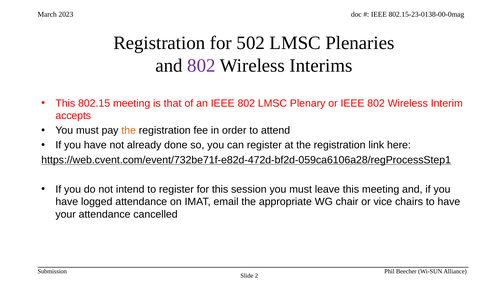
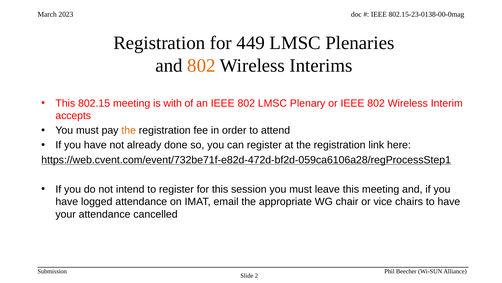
502: 502 -> 449
802 at (201, 65) colour: purple -> orange
that: that -> with
